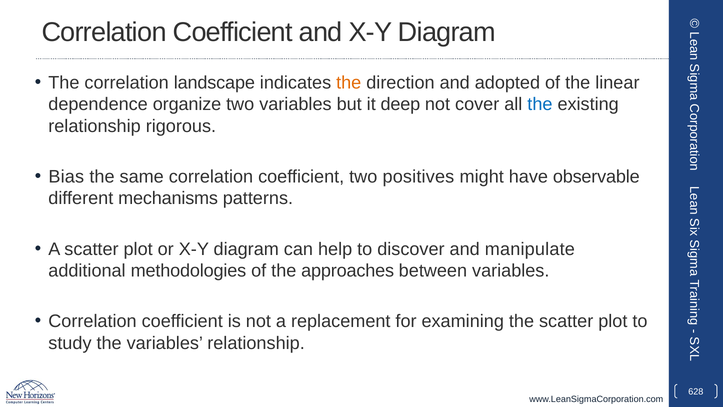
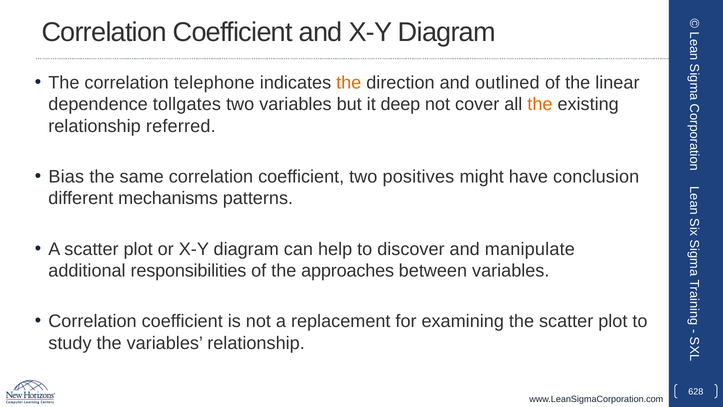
landscape: landscape -> telephone
adopted: adopted -> outlined
organize: organize -> tollgates
the at (540, 104) colour: blue -> orange
rigorous: rigorous -> referred
observable: observable -> conclusion
methodologies: methodologies -> responsibilities
